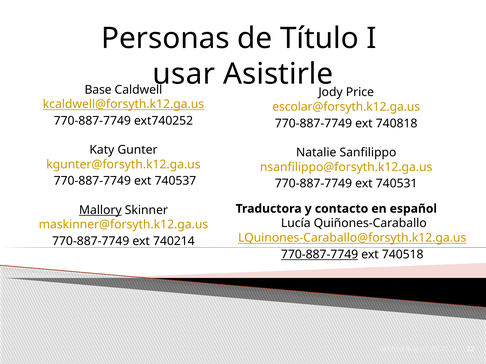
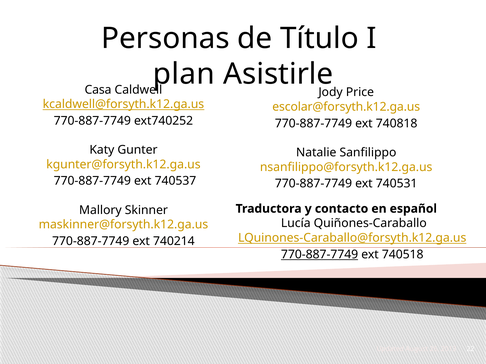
usar: usar -> plan
Base: Base -> Casa
Mallory underline: present -> none
